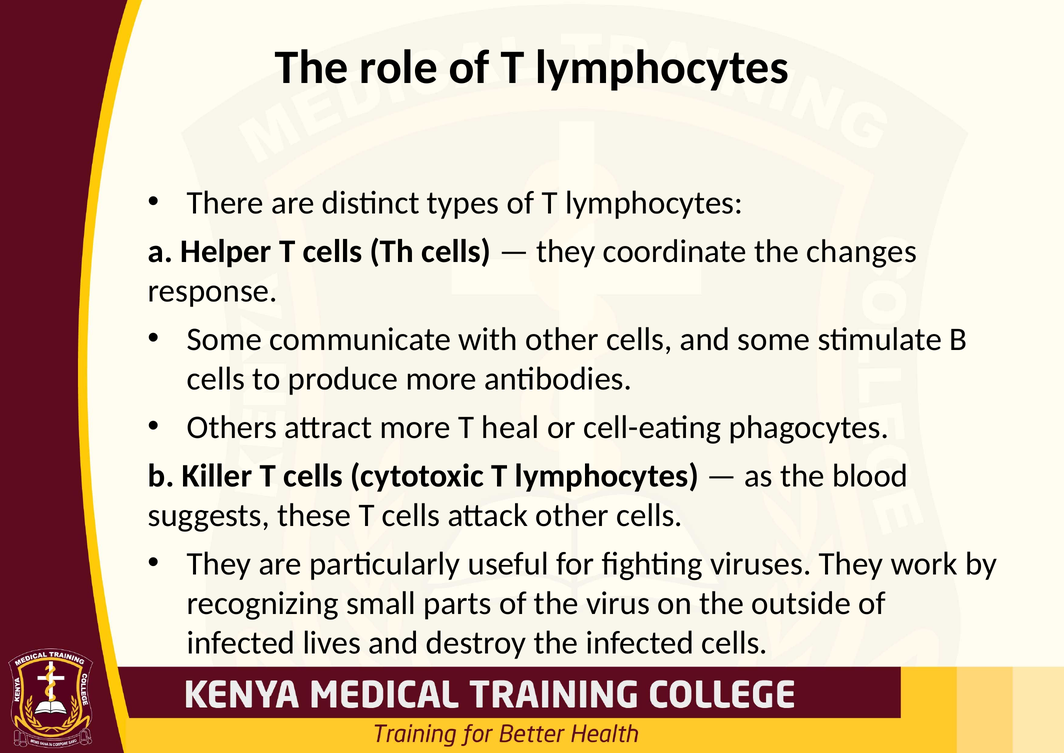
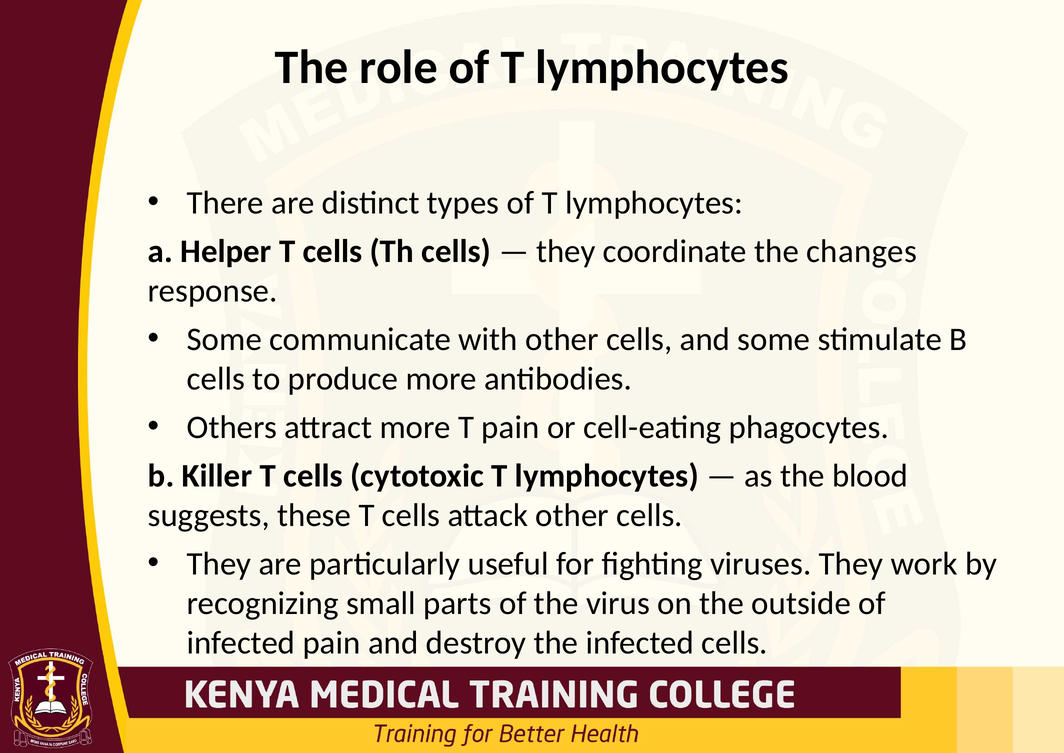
T heal: heal -> pain
infected lives: lives -> pain
